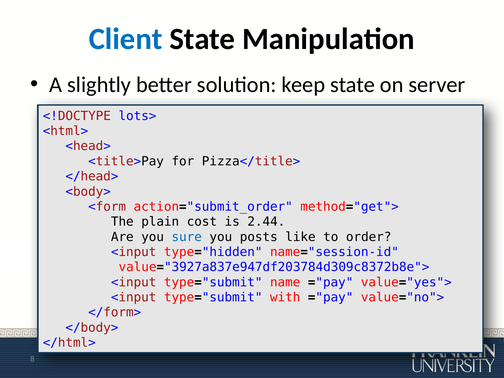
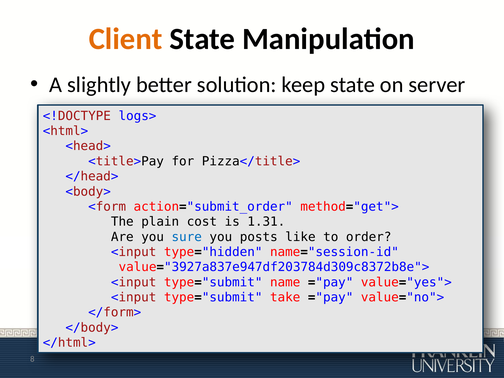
Client colour: blue -> orange
lots>: lots> -> logs>
2.44: 2.44 -> 1.31
with: with -> take
